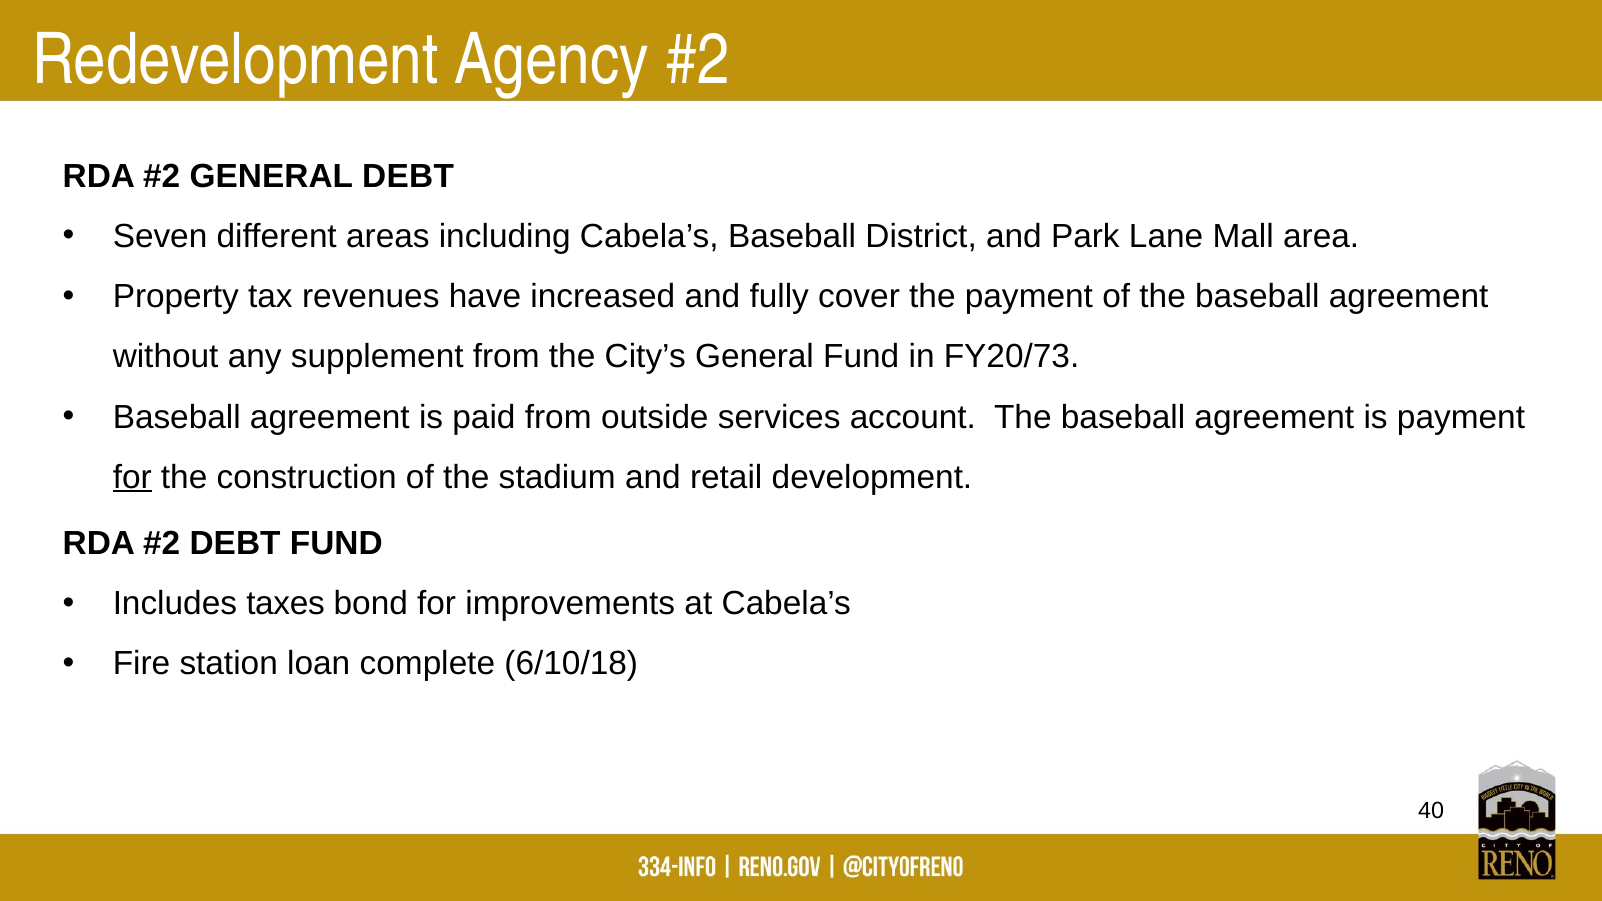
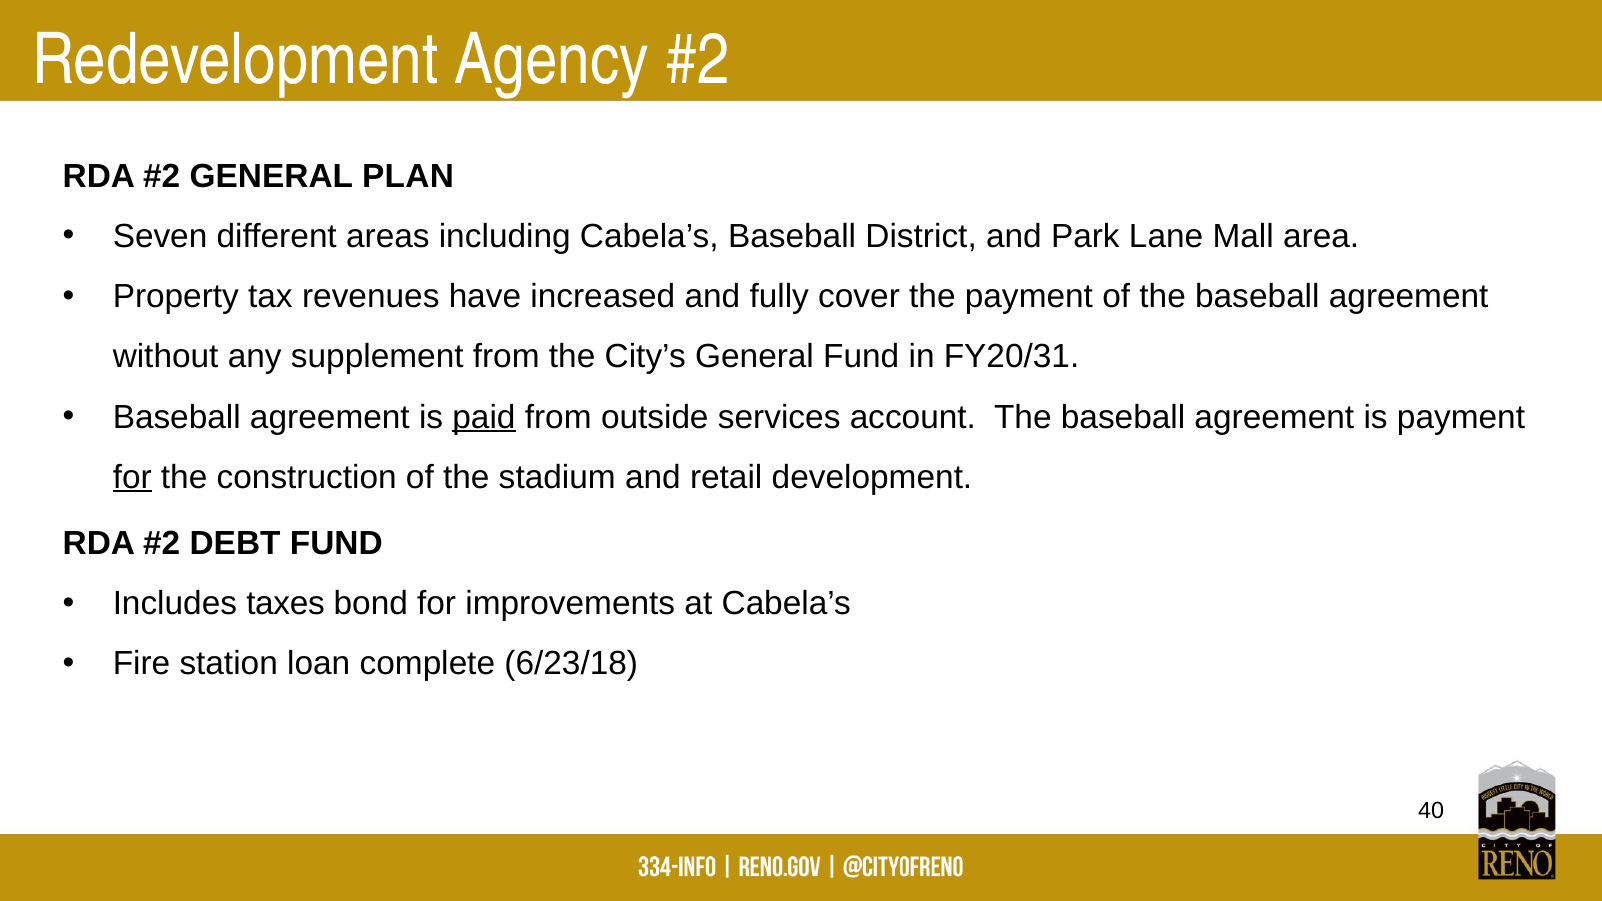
GENERAL DEBT: DEBT -> PLAN
FY20/73: FY20/73 -> FY20/31
paid underline: none -> present
6/10/18: 6/10/18 -> 6/23/18
